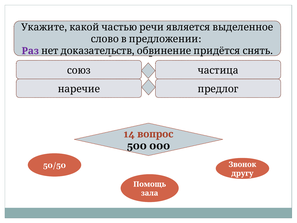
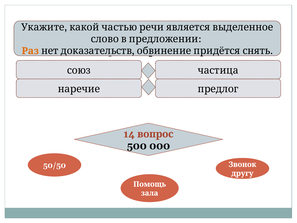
Раз colour: purple -> orange
